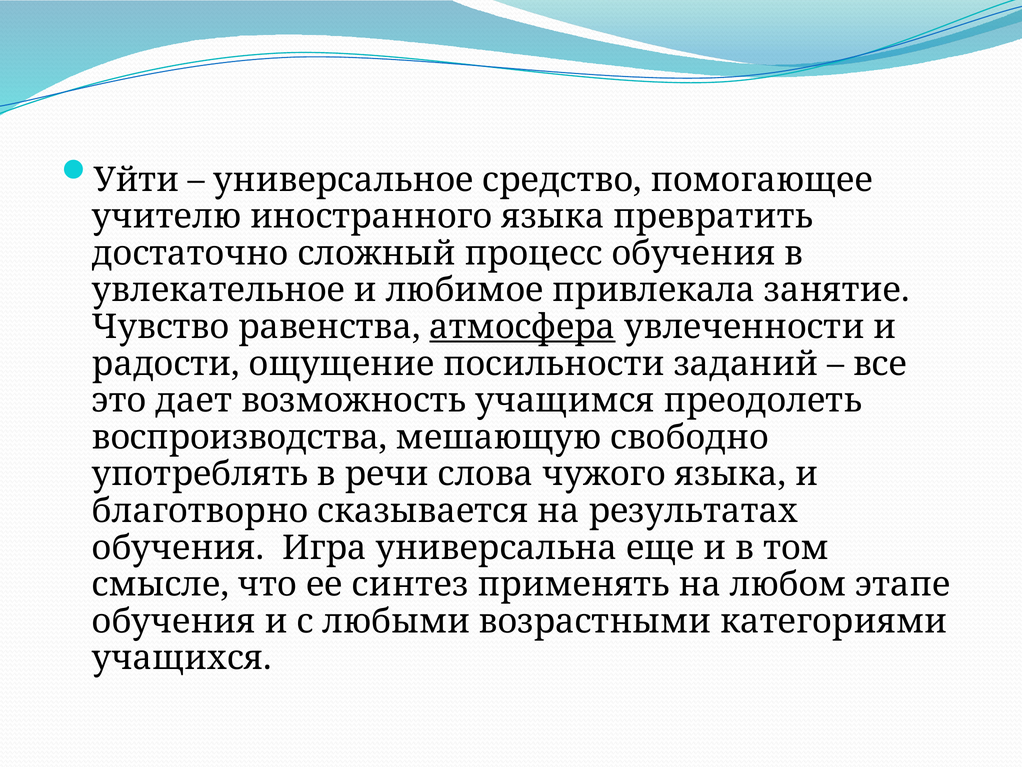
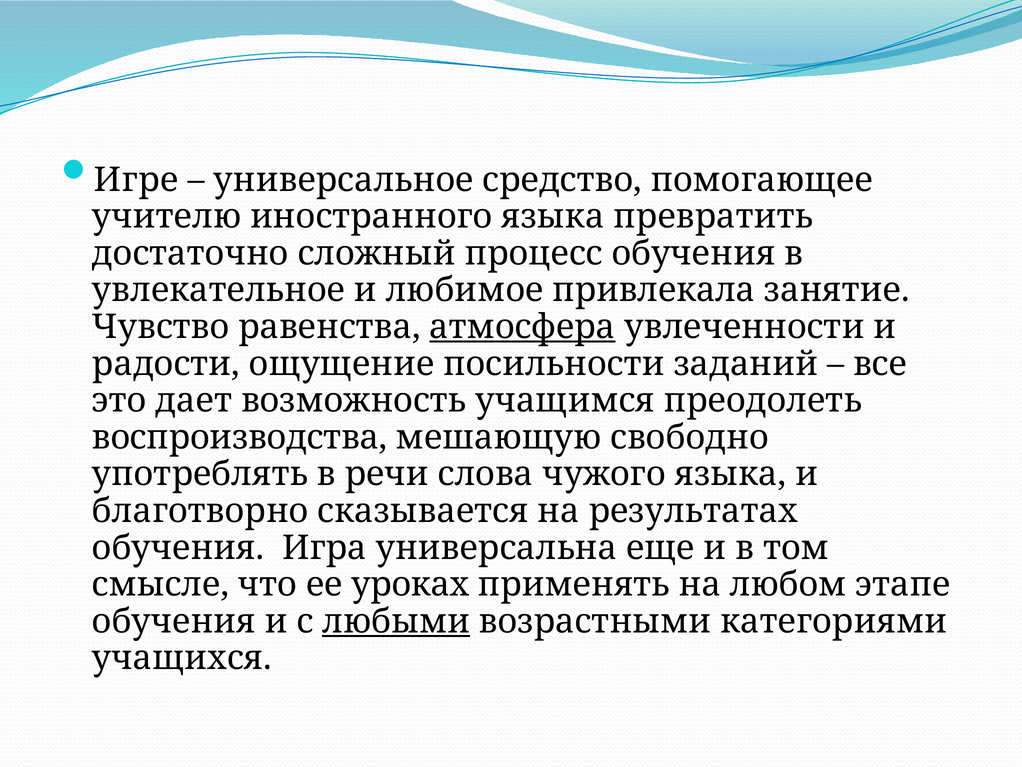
Уйти: Уйти -> Игре
синтез: синтез -> уроках
любыми underline: none -> present
